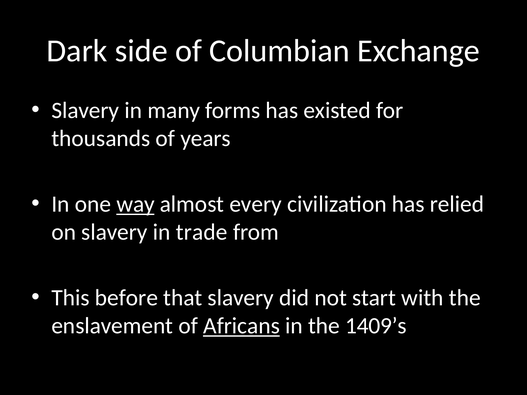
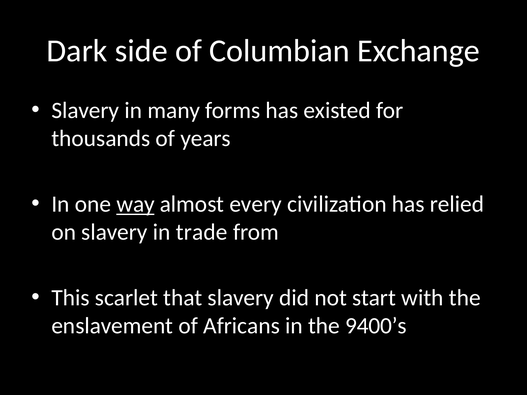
before: before -> scarlet
Africans underline: present -> none
1409’s: 1409’s -> 9400’s
